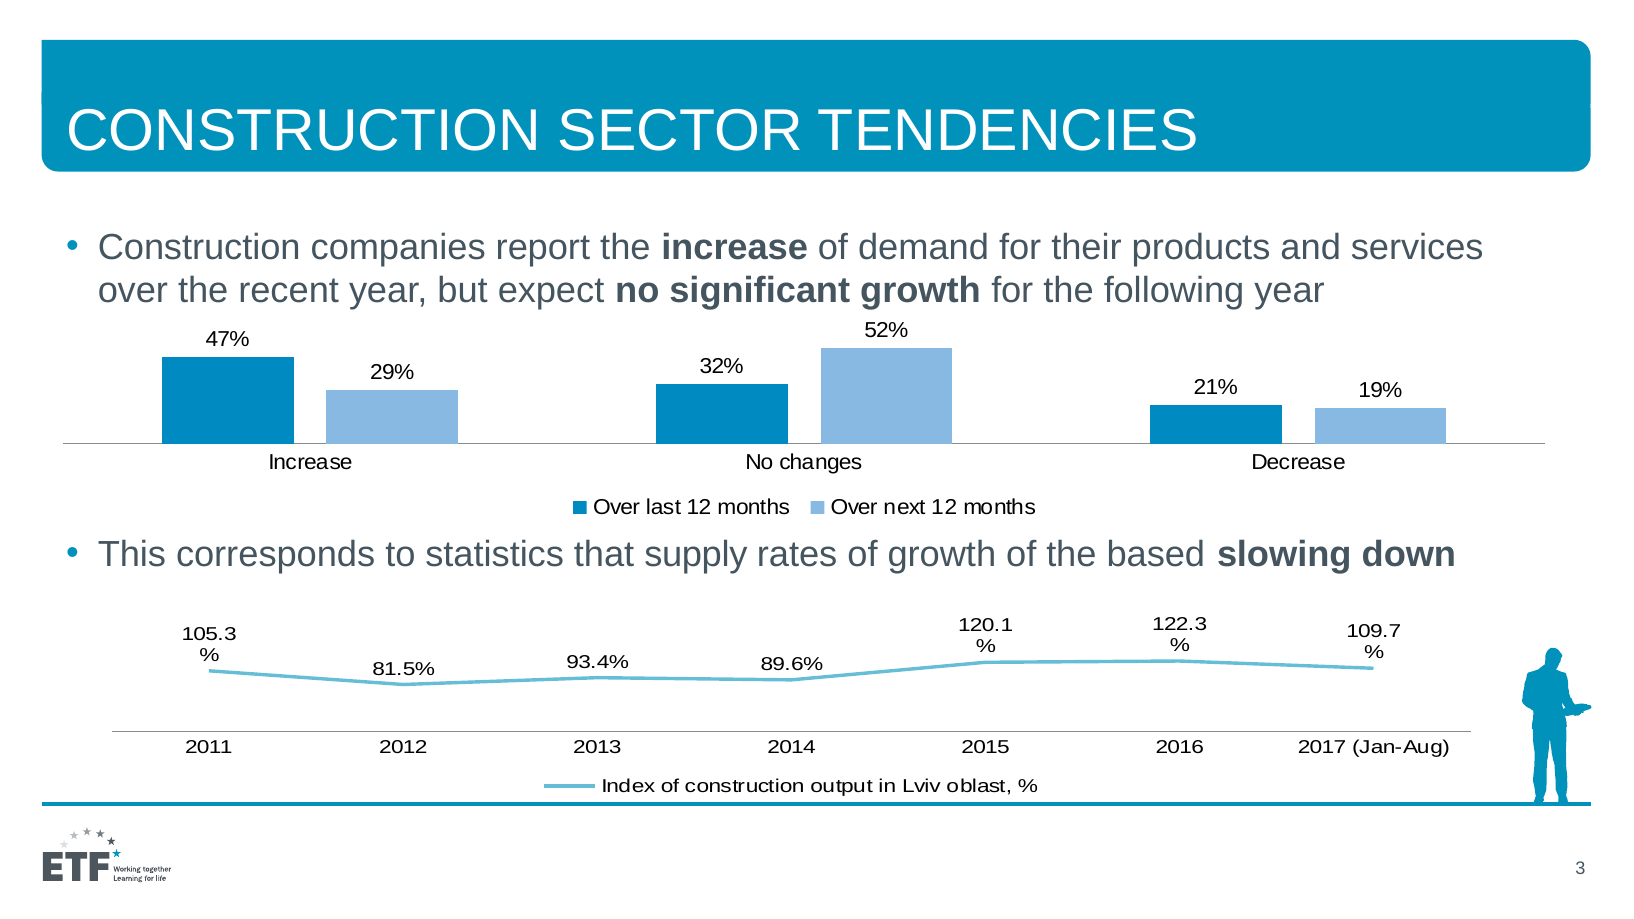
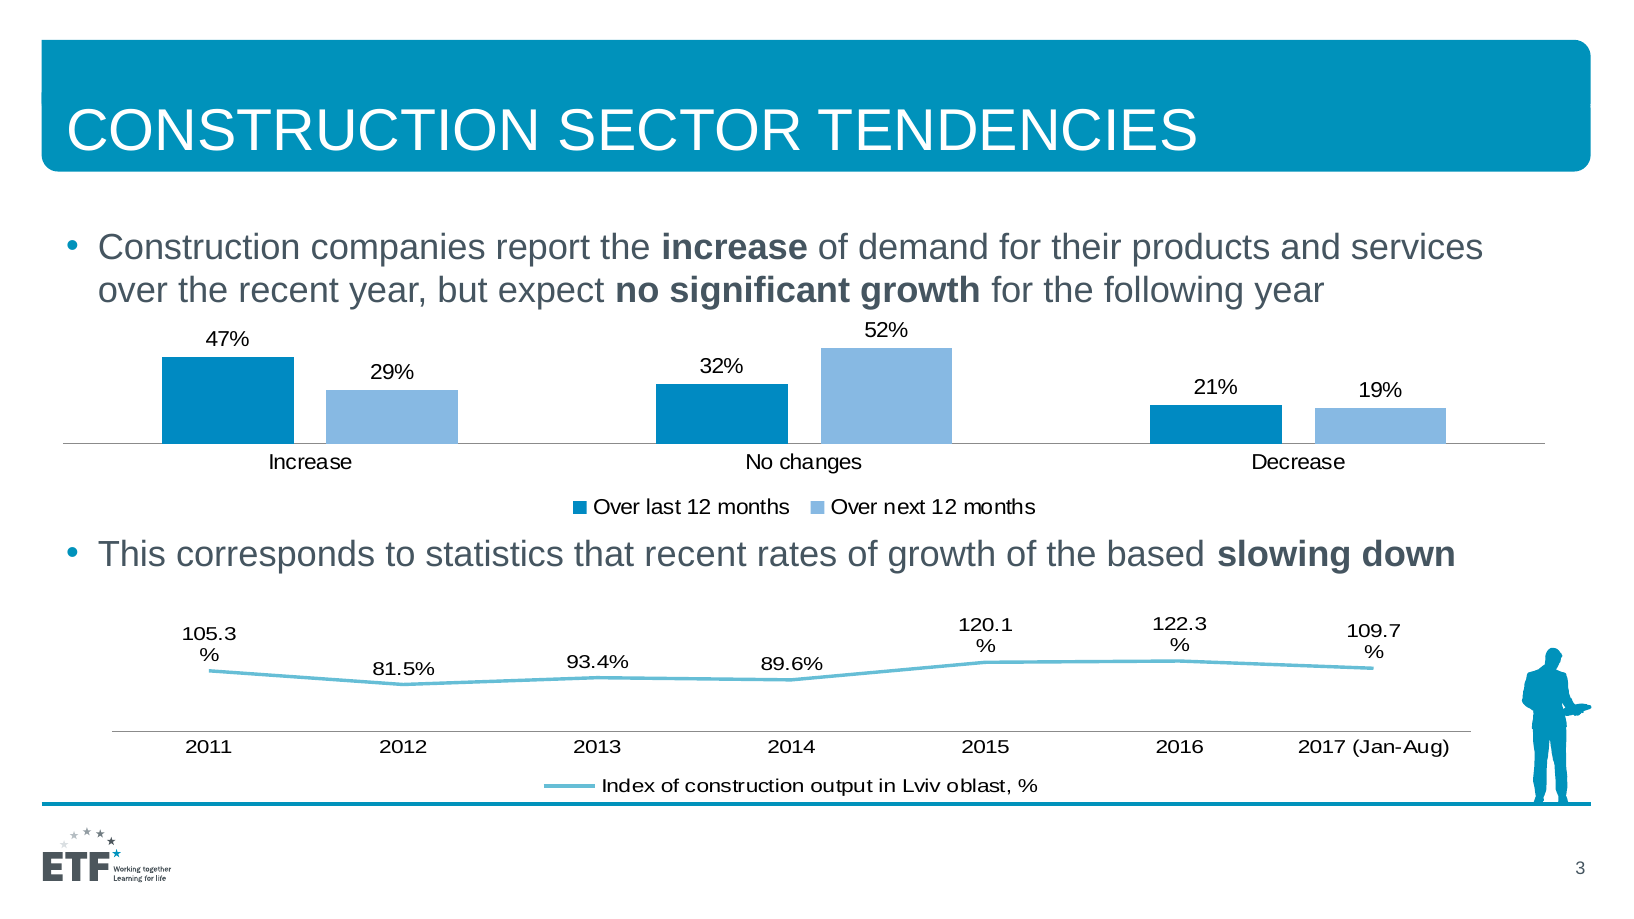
that supply: supply -> recent
